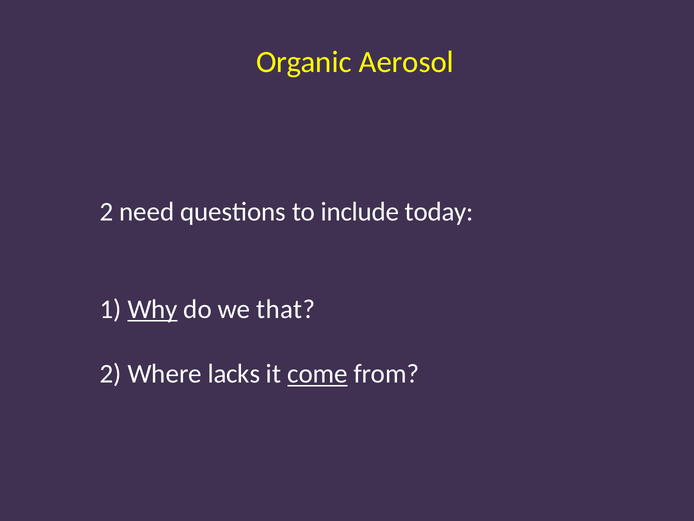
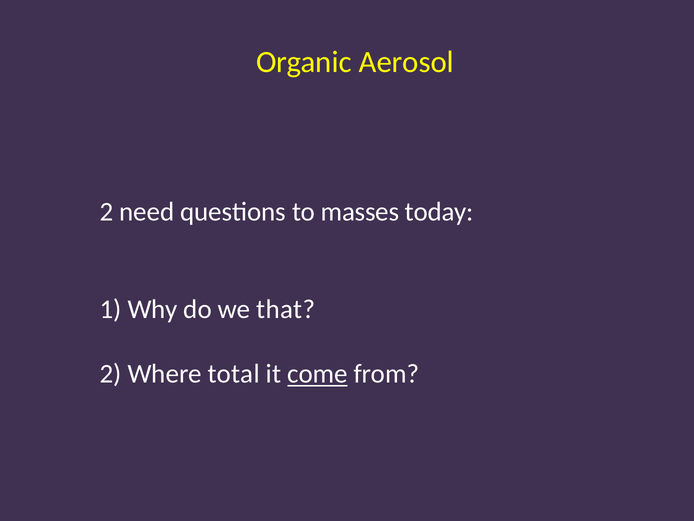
include: include -> masses
Why underline: present -> none
lacks: lacks -> total
